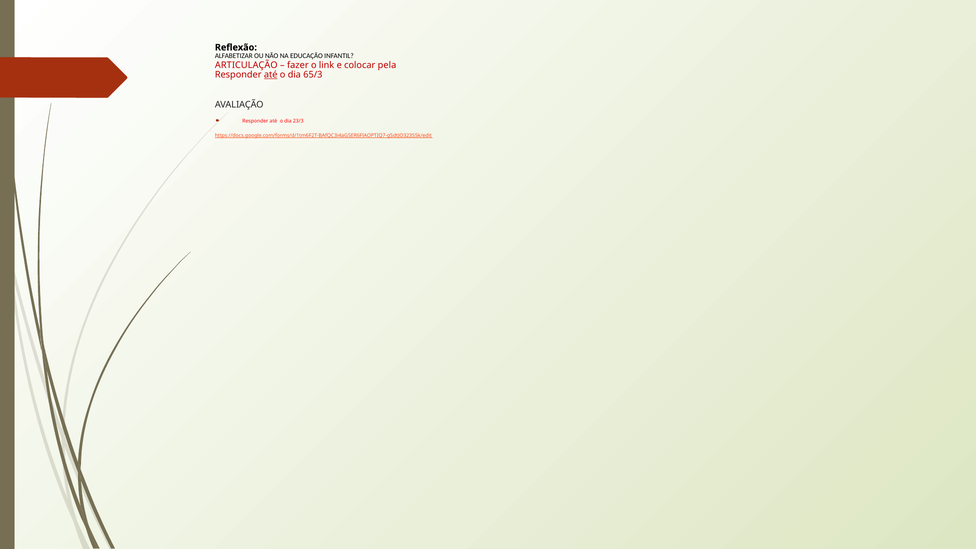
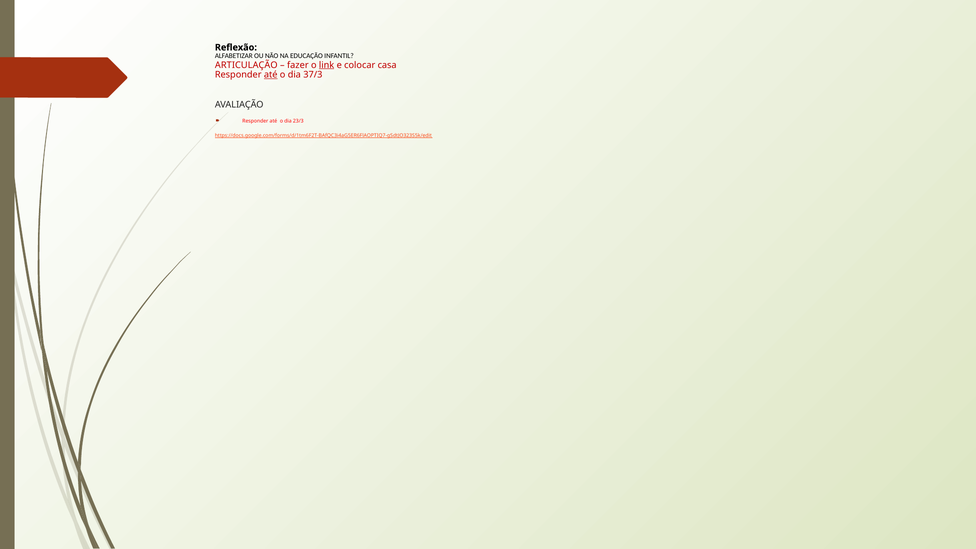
link underline: none -> present
pela: pela -> casa
65/3: 65/3 -> 37/3
